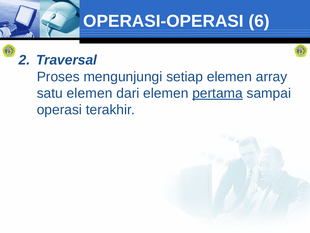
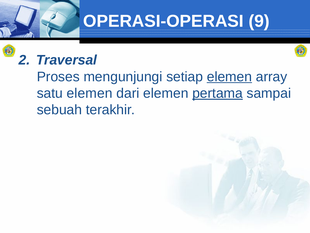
6: 6 -> 9
elemen at (229, 77) underline: none -> present
operasi: operasi -> sebuah
